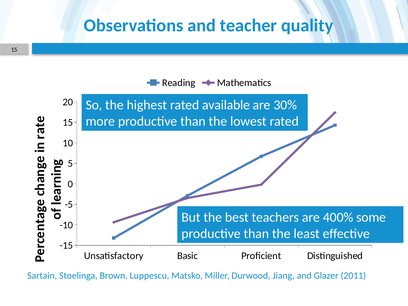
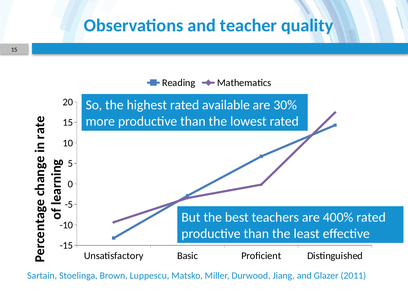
400% some: some -> rated
